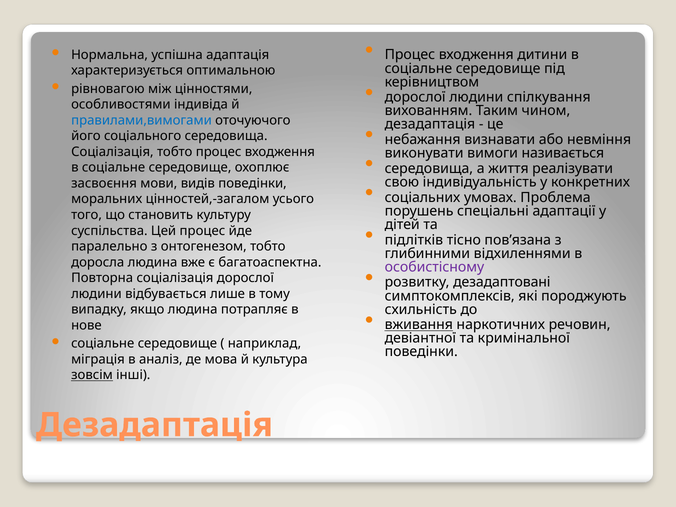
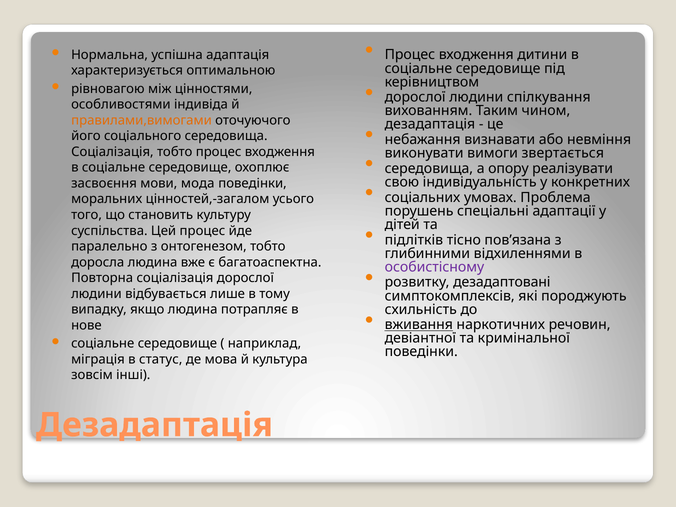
правилами,вимогами colour: blue -> orange
називається: називається -> звертається
життя: життя -> опору
видів: видів -> мода
аналіз: аналіз -> статус
зовсім underline: present -> none
